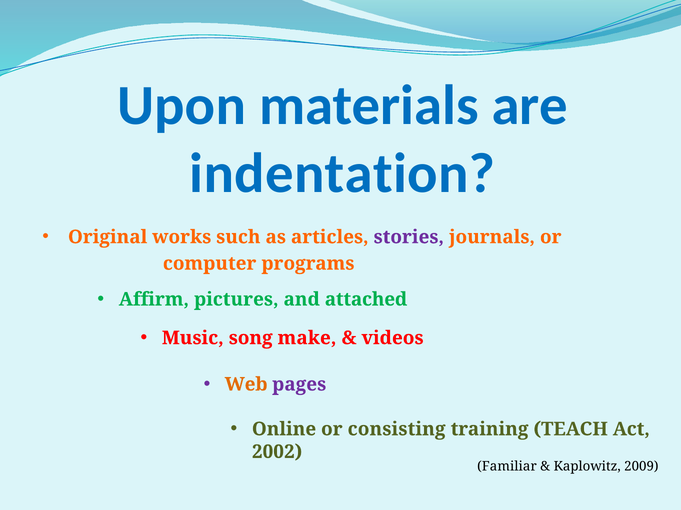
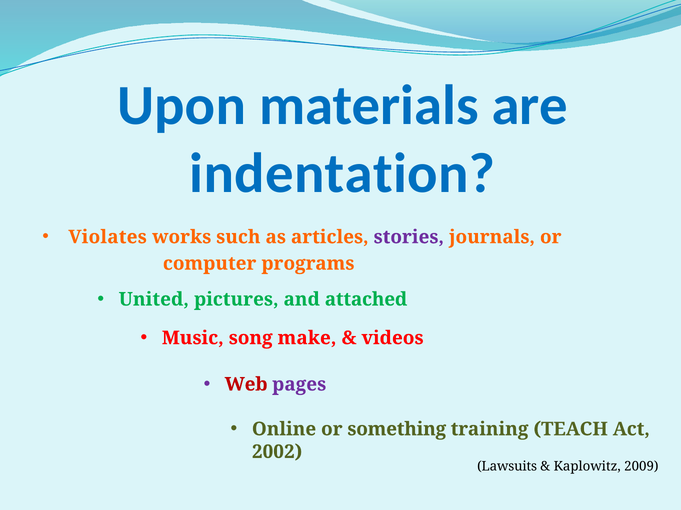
Original: Original -> Violates
Affirm: Affirm -> United
Web colour: orange -> red
consisting: consisting -> something
Familiar: Familiar -> Lawsuits
